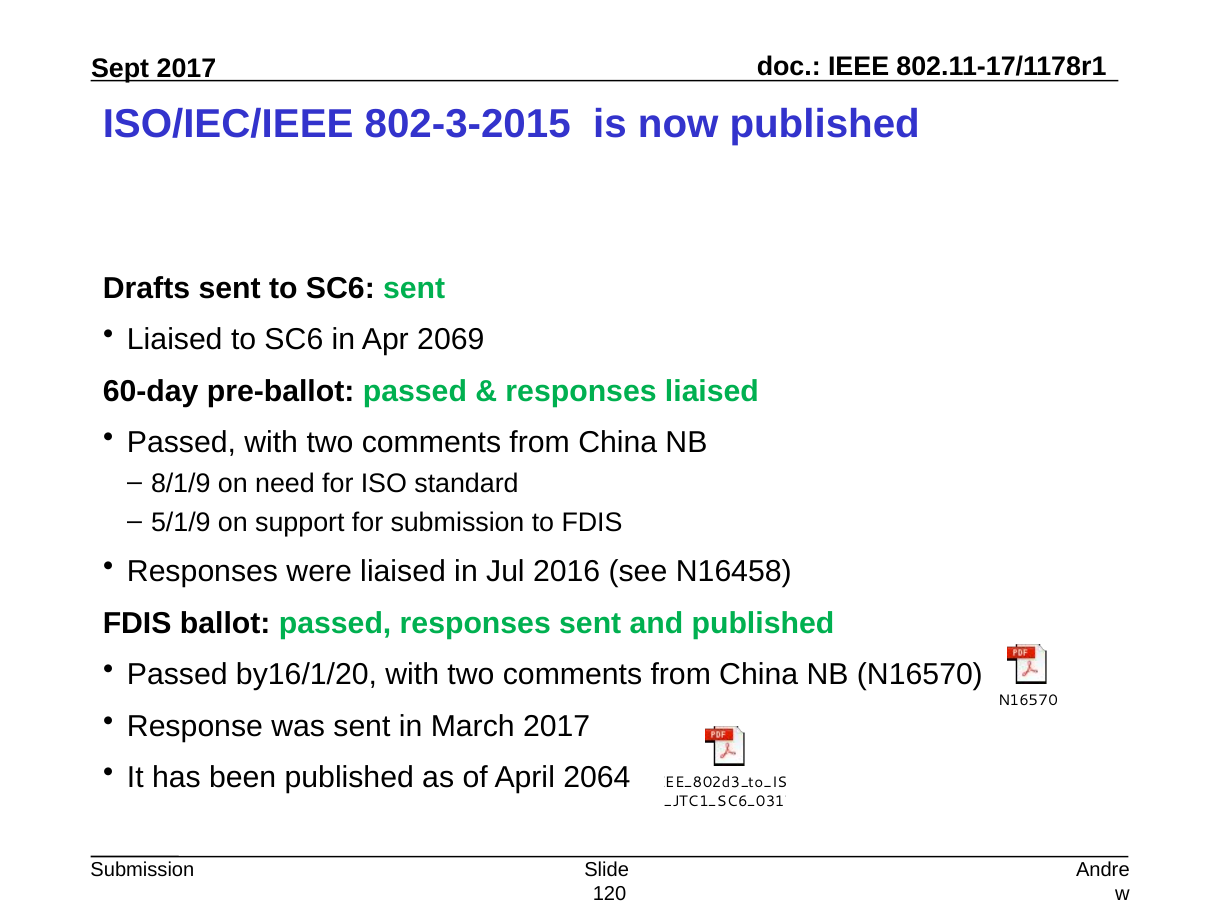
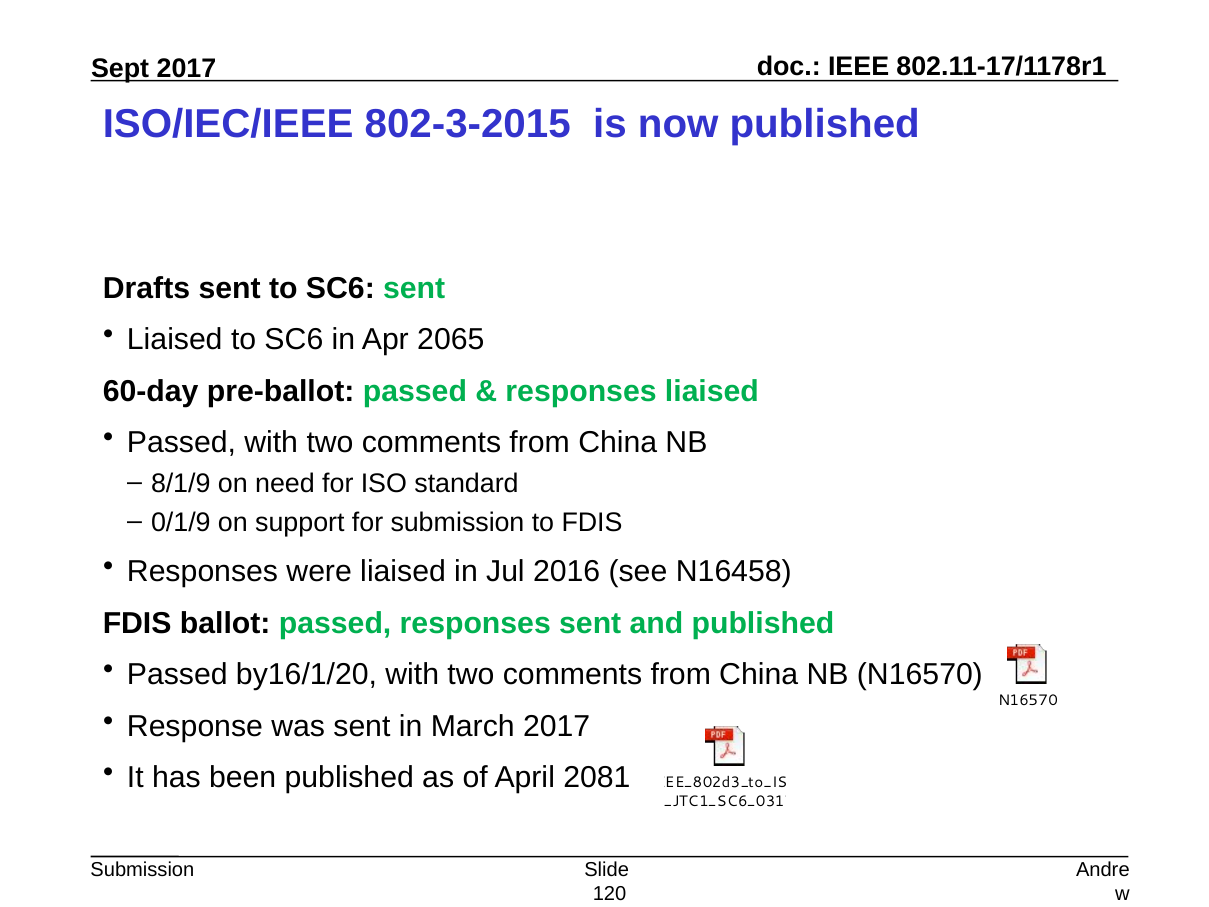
2069: 2069 -> 2065
5/1/9: 5/1/9 -> 0/1/9
2064: 2064 -> 2081
